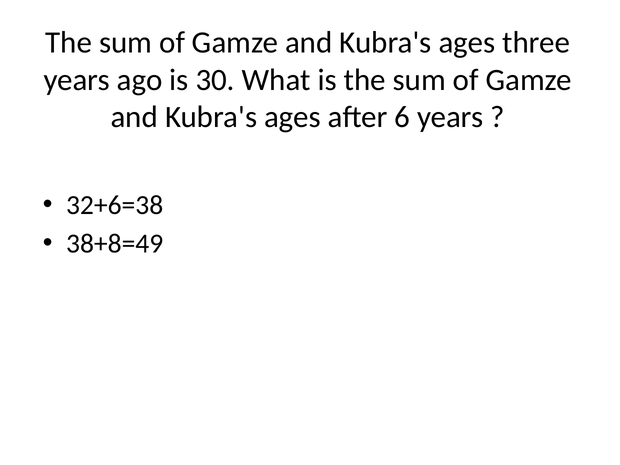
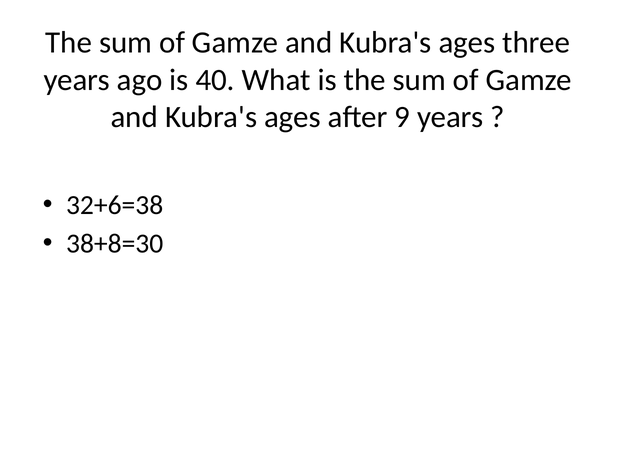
30: 30 -> 40
6: 6 -> 9
38+8=49: 38+8=49 -> 38+8=30
